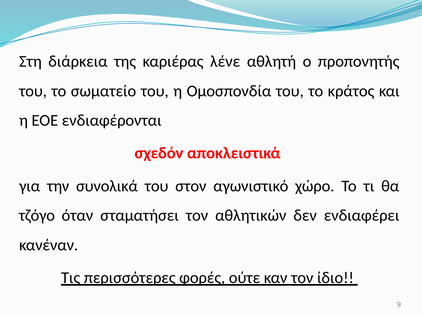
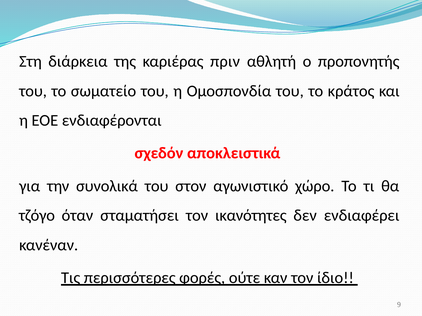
λένε: λένε -> πριν
αθλητικών: αθλητικών -> ικανότητες
